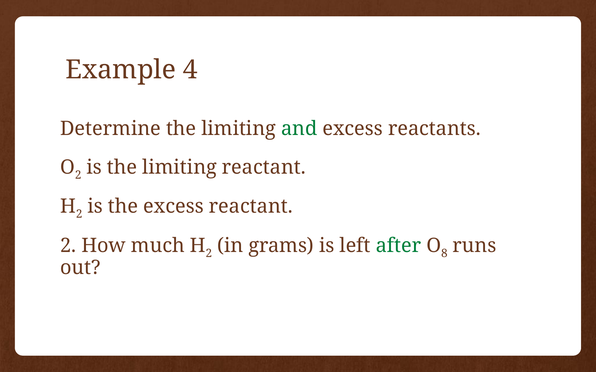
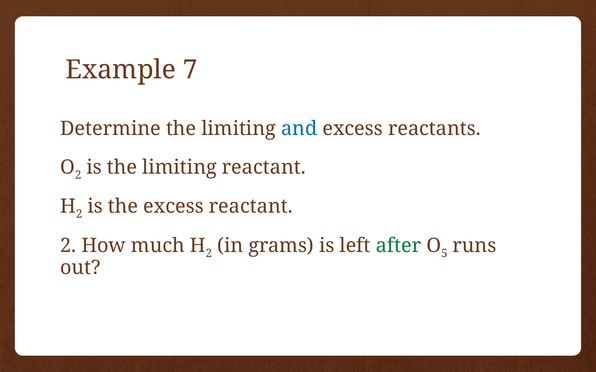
4: 4 -> 7
and colour: green -> blue
8: 8 -> 5
